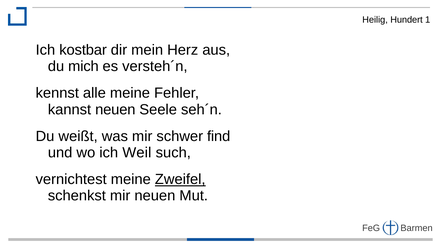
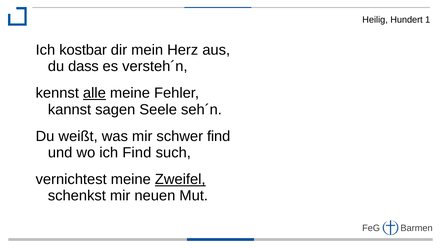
mich: mich -> dass
alle underline: none -> present
kannst neuen: neuen -> sagen
ich Weil: Weil -> Find
